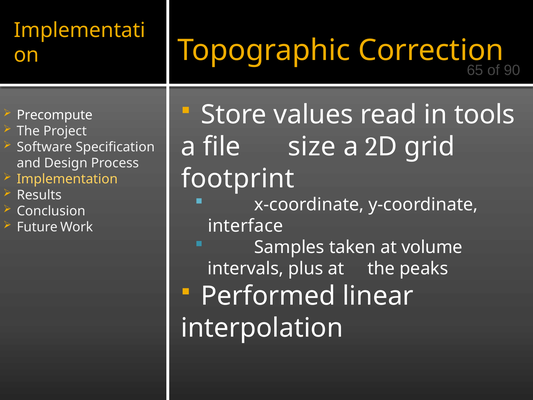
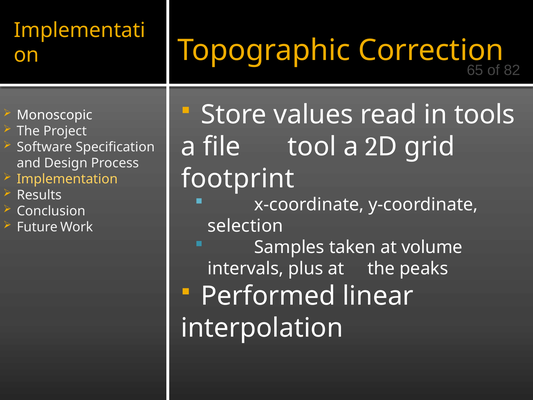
90: 90 -> 82
Precompute: Precompute -> Monoscopic
size: size -> tool
interface: interface -> selection
